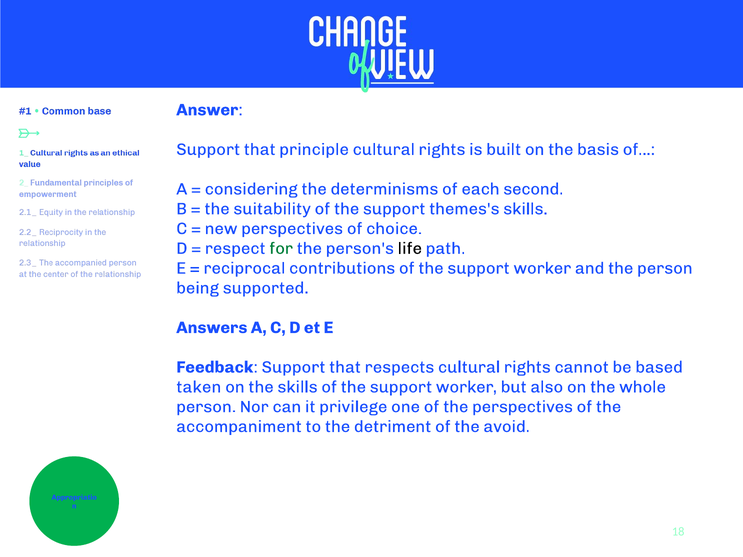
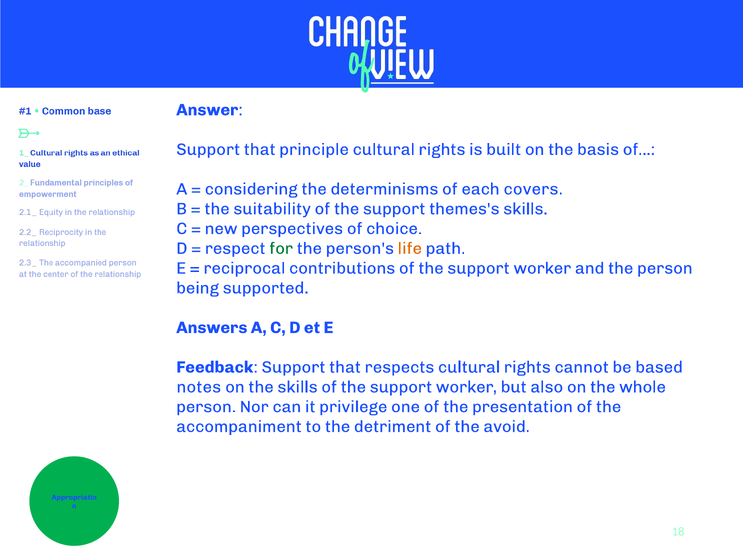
second: second -> covers
life colour: black -> orange
taken: taken -> notes
the perspectives: perspectives -> presentation
